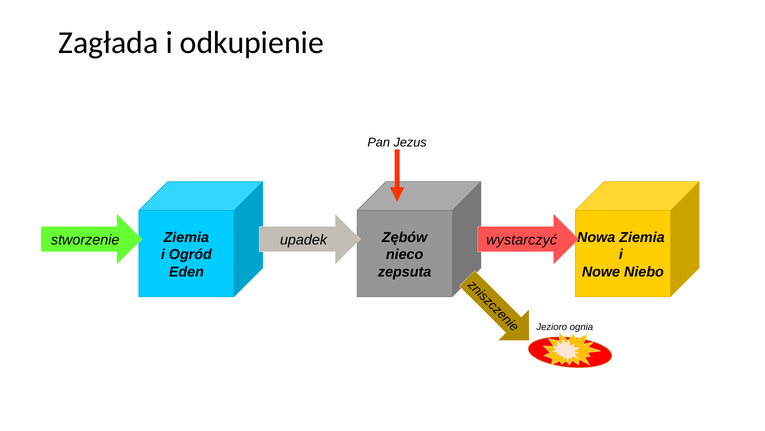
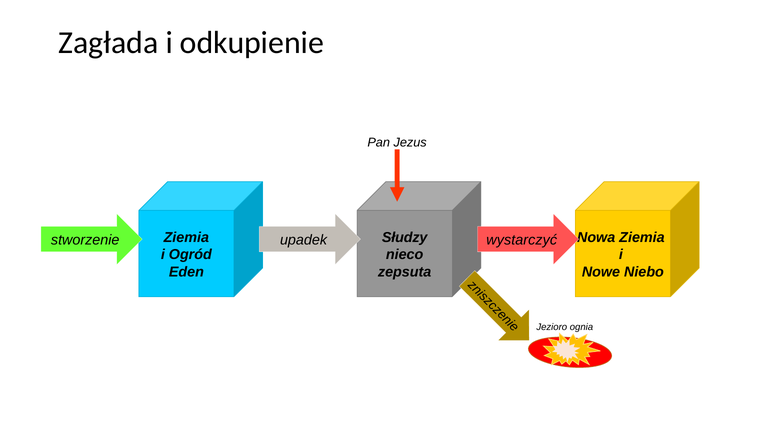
Zębów: Zębów -> Słudzy
